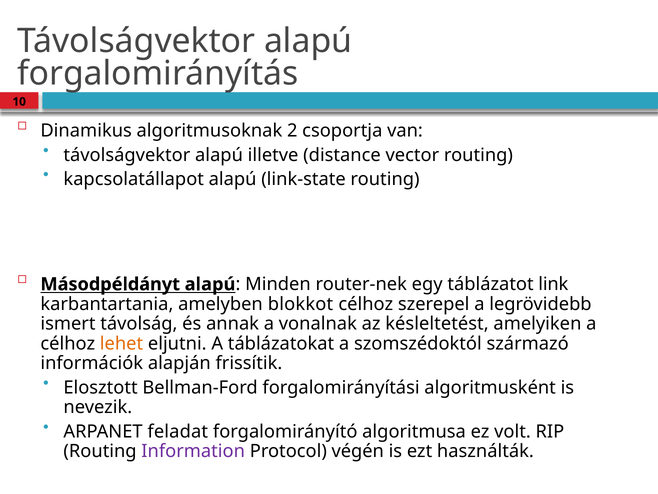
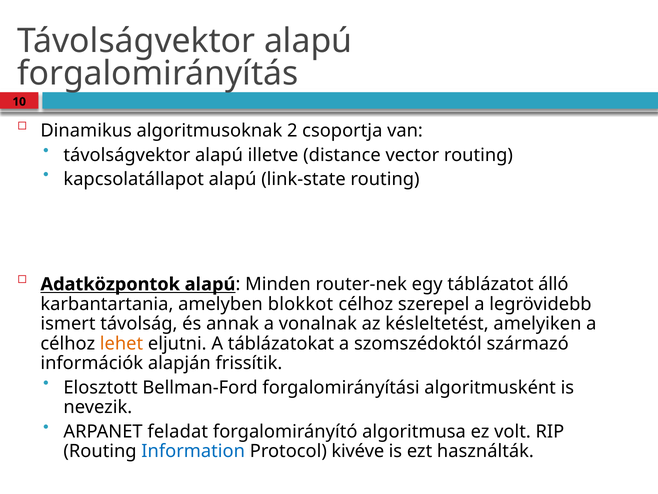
Másodpéldányt: Másodpéldányt -> Adatközpontok
link: link -> álló
Information colour: purple -> blue
végén: végén -> kivéve
